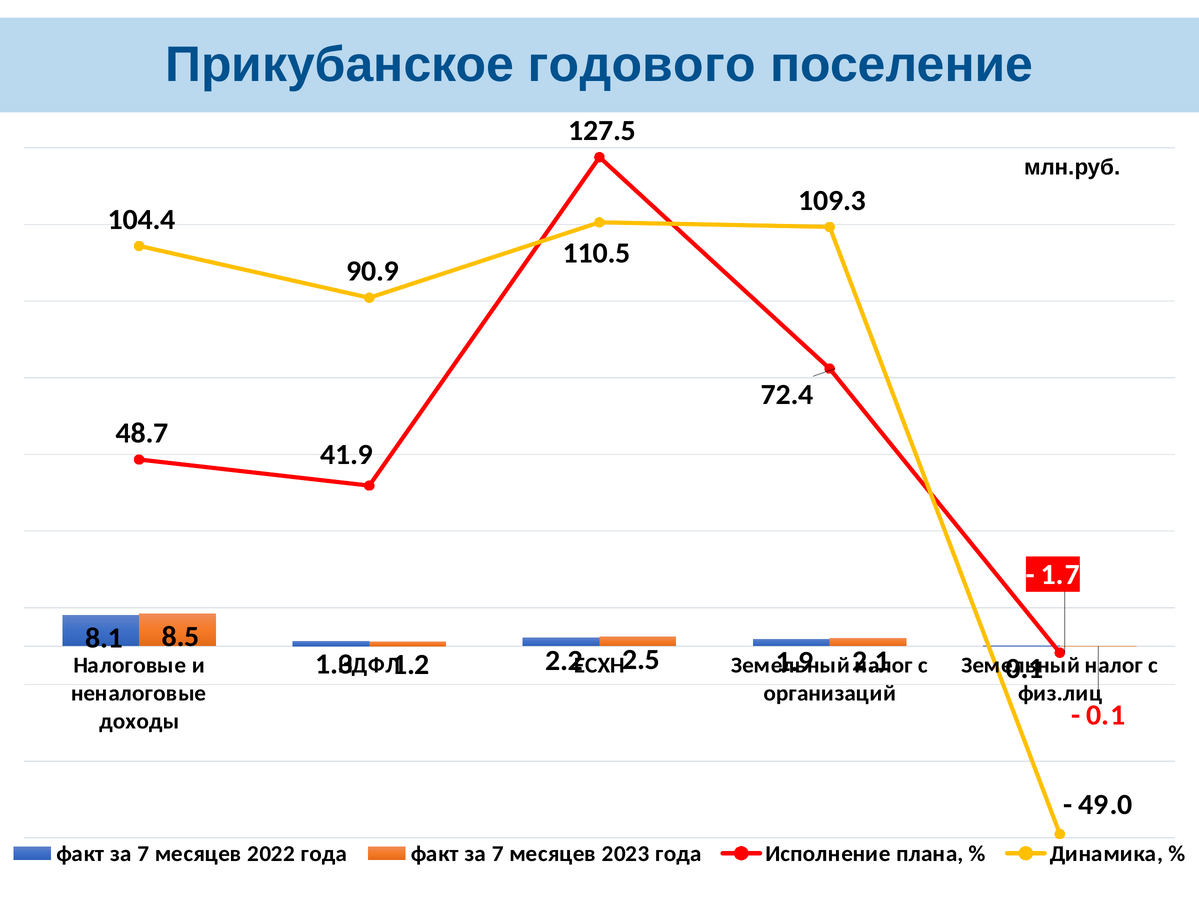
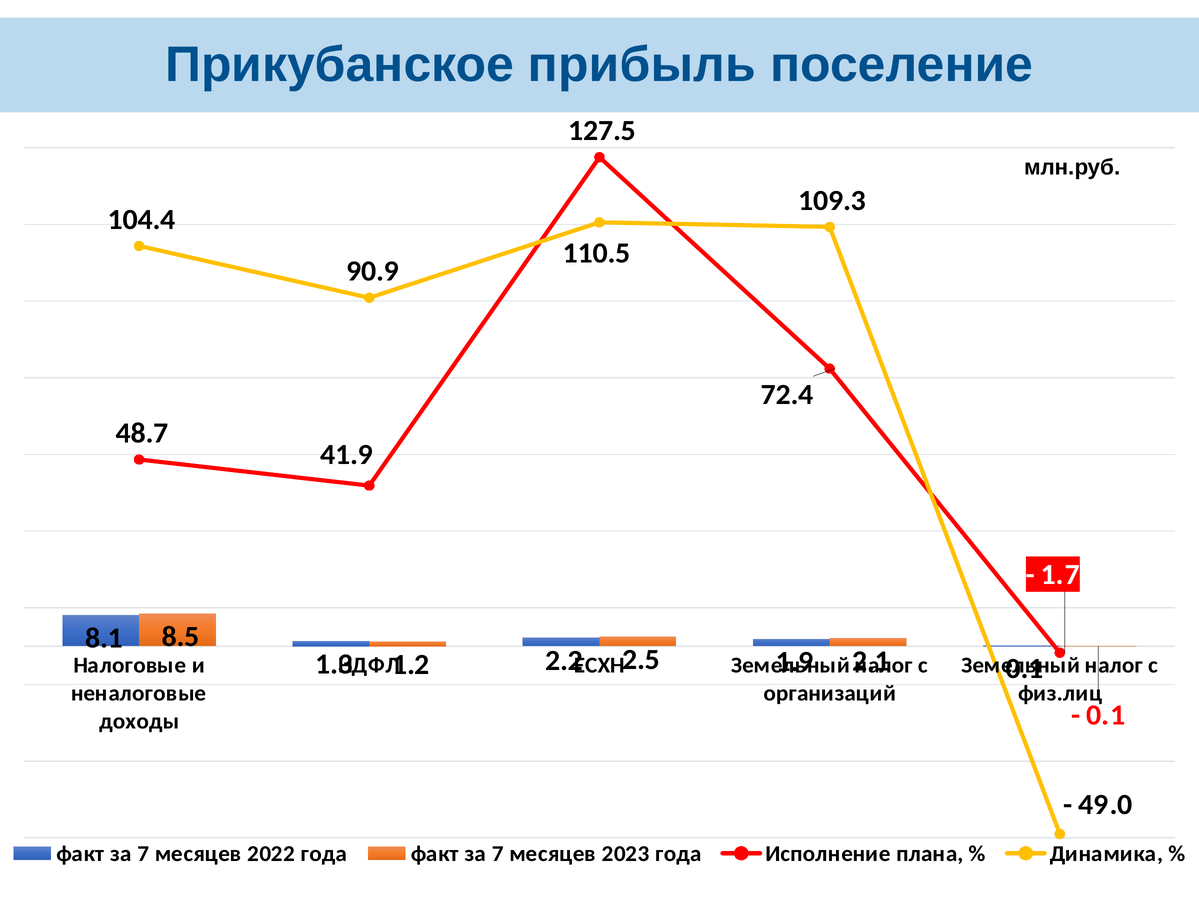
годового: годового -> прибыль
